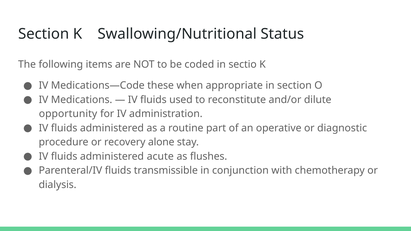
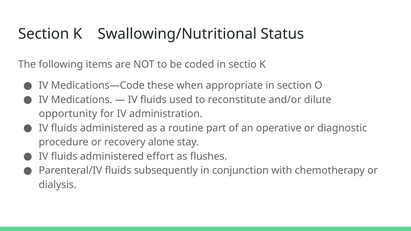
acute: acute -> effort
transmissible: transmissible -> subsequently
